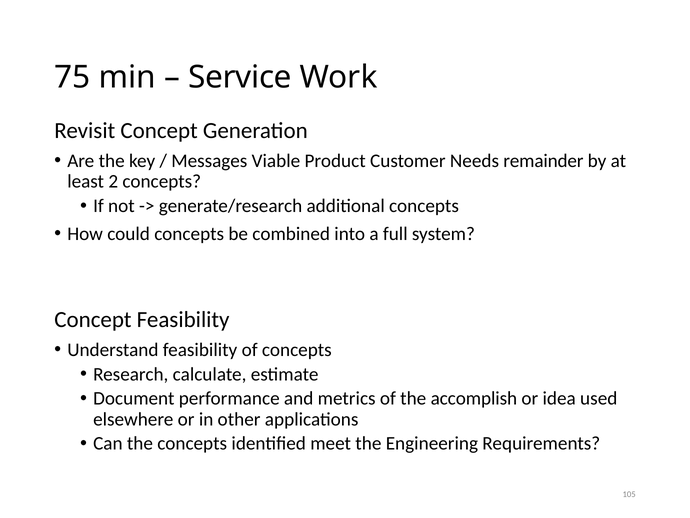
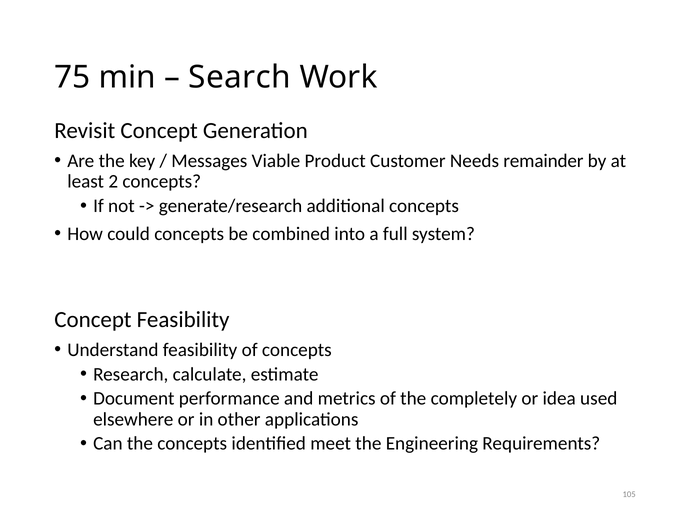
Service: Service -> Search
accomplish: accomplish -> completely
